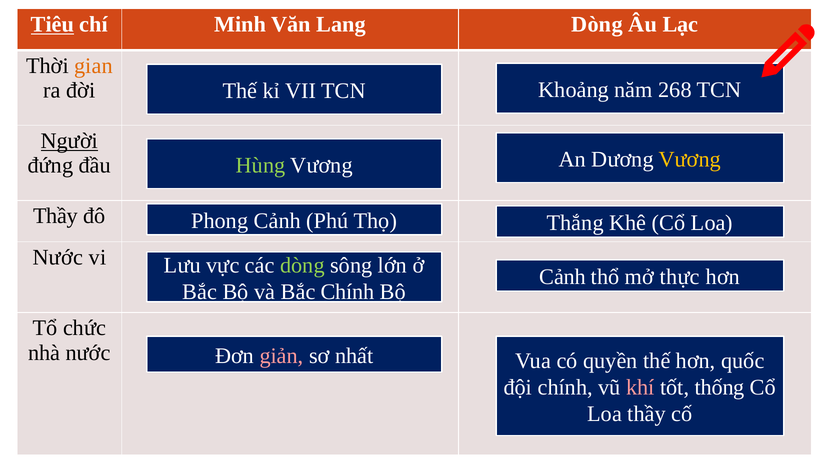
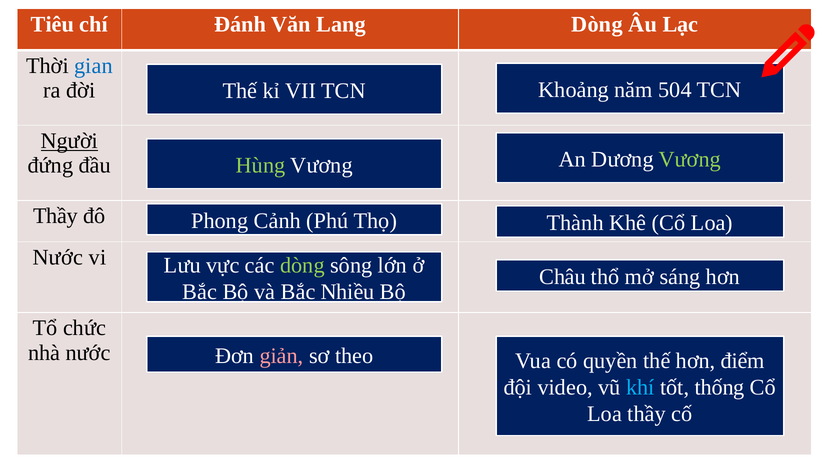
Tiêu underline: present -> none
Minh: Minh -> Đánh
gian colour: orange -> blue
268: 268 -> 504
Vương at (690, 159) colour: yellow -> light green
Thắng: Thắng -> Thành
Cảnh at (563, 277): Cảnh -> Châu
thực: thực -> sáng
Bắc Chính: Chính -> Nhiều
nhất: nhất -> theo
quốc: quốc -> điểm
đội chính: chính -> video
khí colour: pink -> light blue
